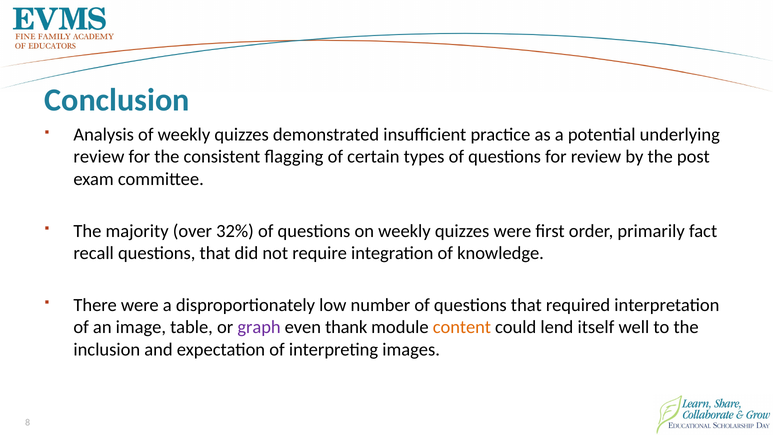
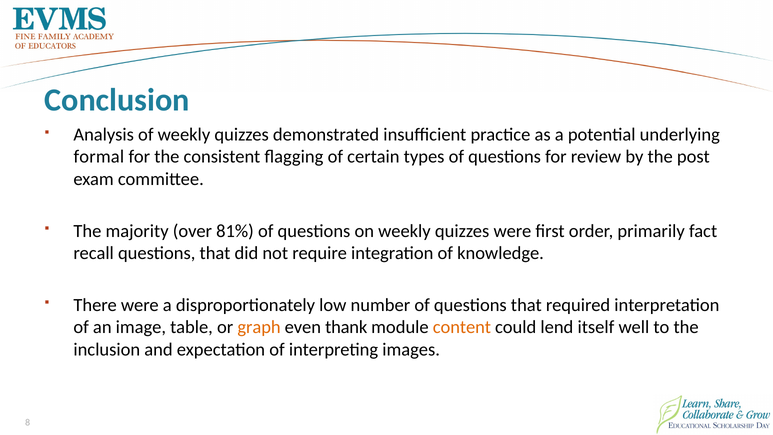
review at (99, 157): review -> formal
32%: 32% -> 81%
graph colour: purple -> orange
